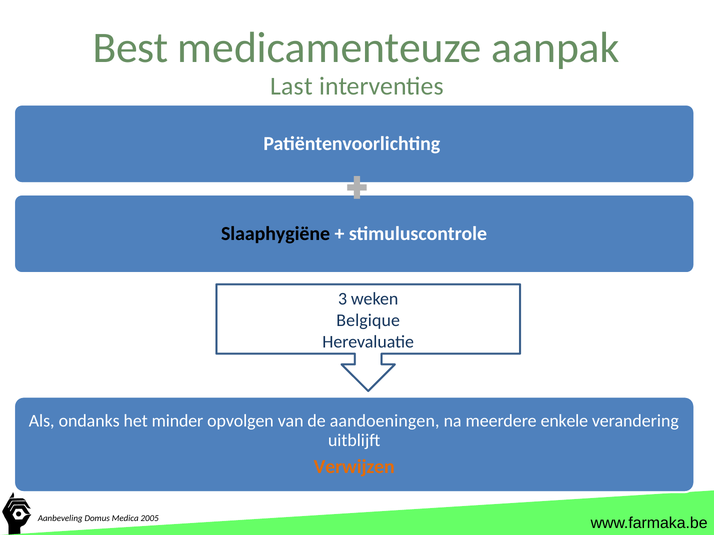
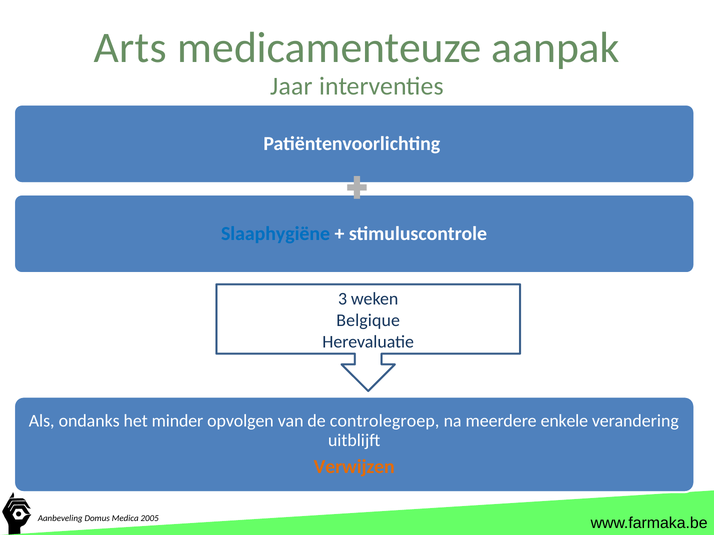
Best: Best -> Arts
Last: Last -> Jaar
Slaaphygiëne colour: black -> blue
aandoeningen: aandoeningen -> controlegroep
